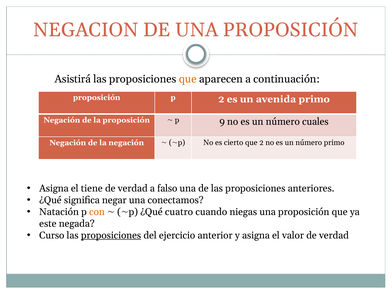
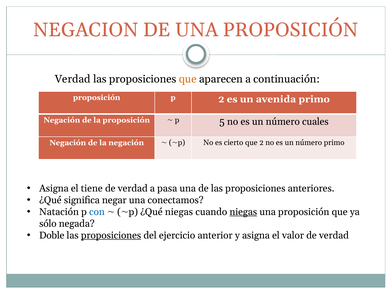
Asistirá at (73, 79): Asistirá -> Verdad
9: 9 -> 5
falso: falso -> pasa
con colour: orange -> blue
¿Qué cuatro: cuatro -> niegas
niegas at (243, 212) underline: none -> present
este: este -> sólo
Curso: Curso -> Doble
